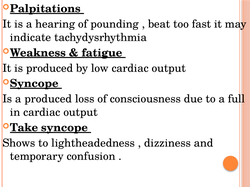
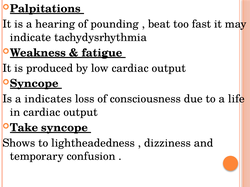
a produced: produced -> indicates
full: full -> life
